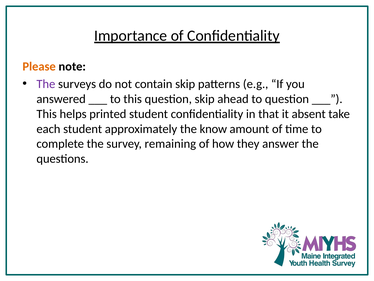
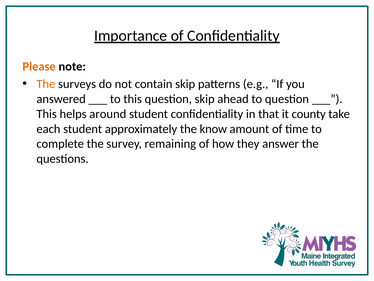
The at (46, 84) colour: purple -> orange
printed: printed -> around
absent: absent -> county
